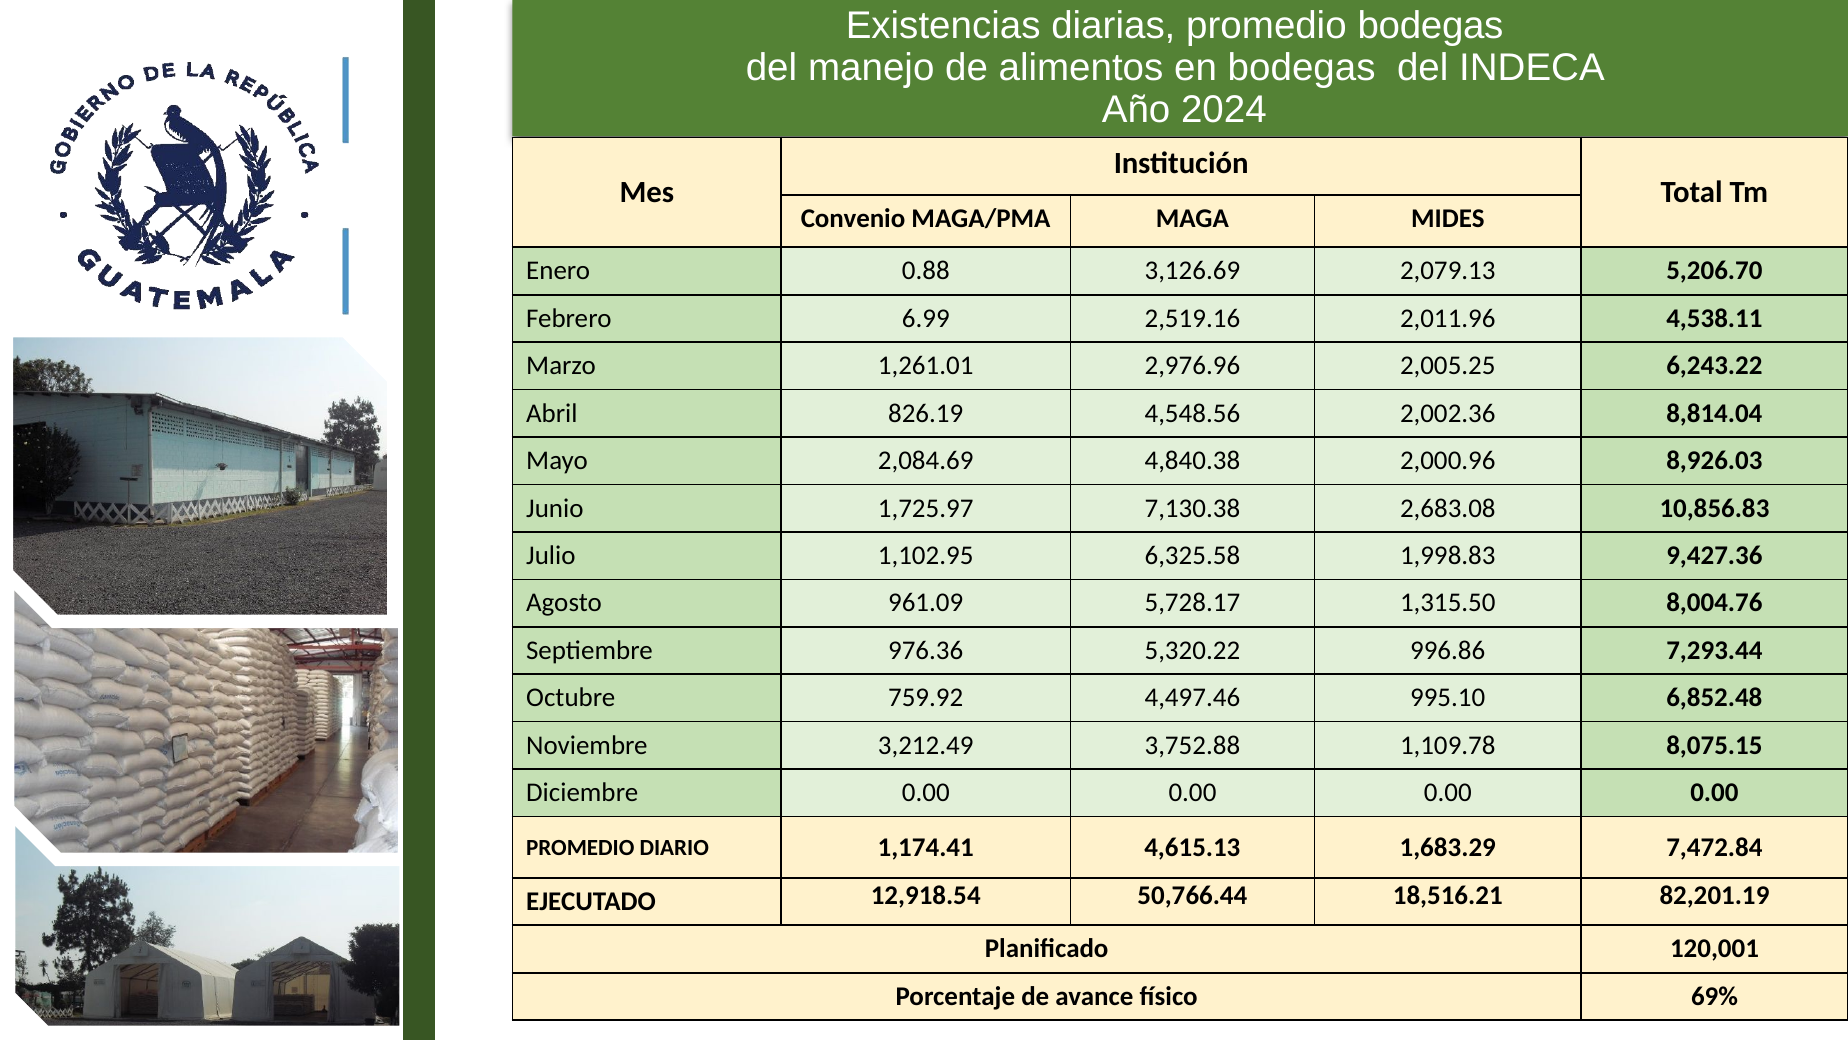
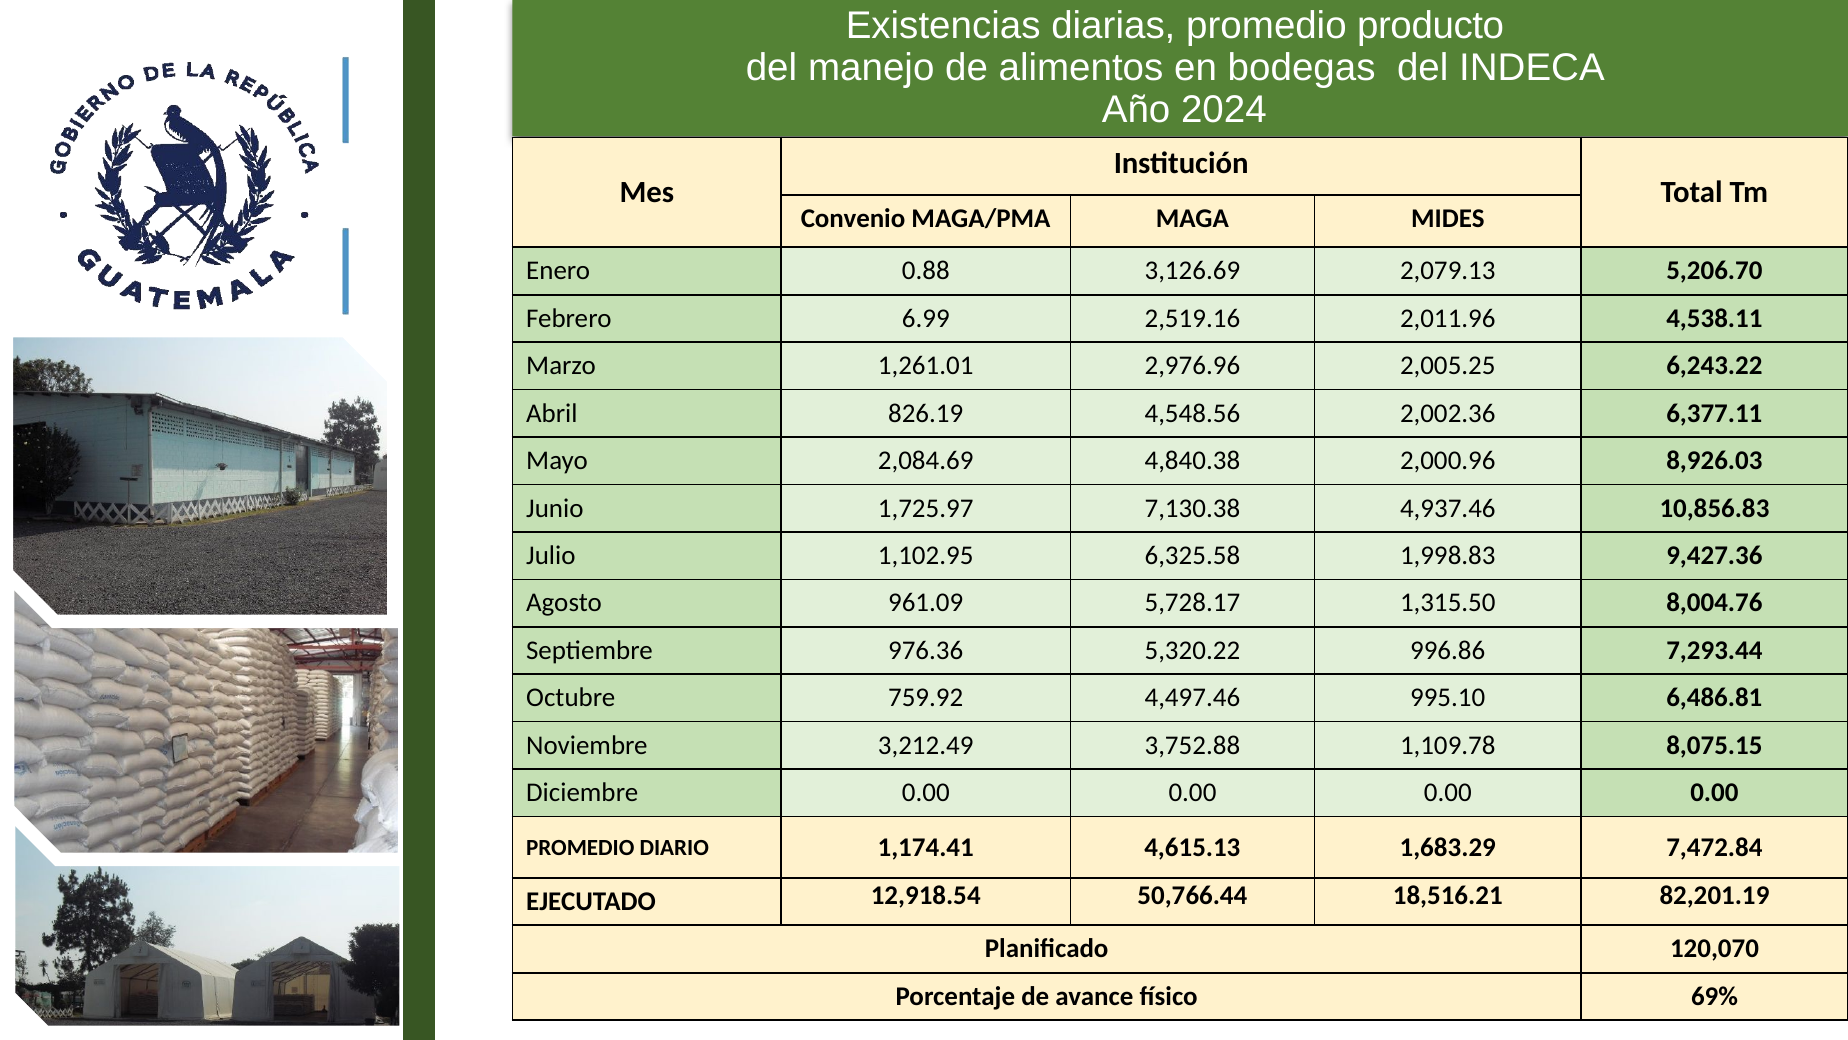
promedio bodegas: bodegas -> producto
8,814.04: 8,814.04 -> 6,377.11
2,683.08: 2,683.08 -> 4,937.46
6,852.48: 6,852.48 -> 6,486.81
120,001: 120,001 -> 120,070
